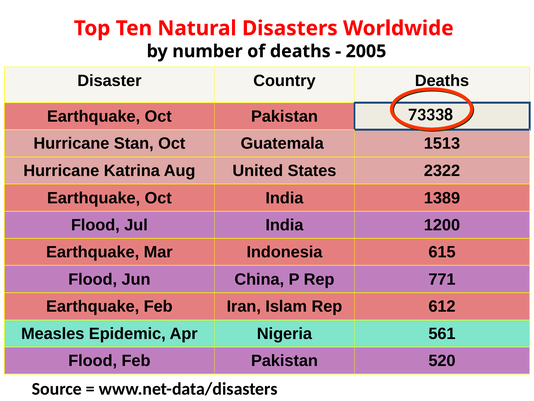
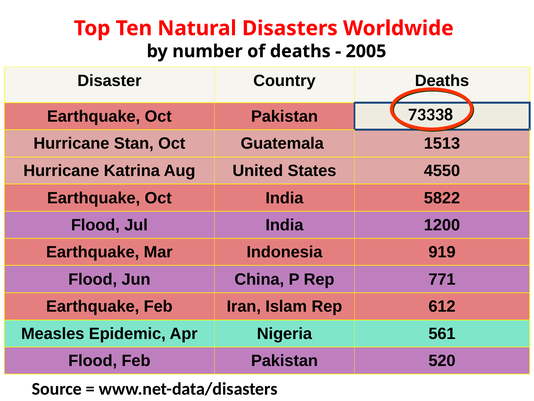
2322: 2322 -> 4550
1389: 1389 -> 5822
615: 615 -> 919
